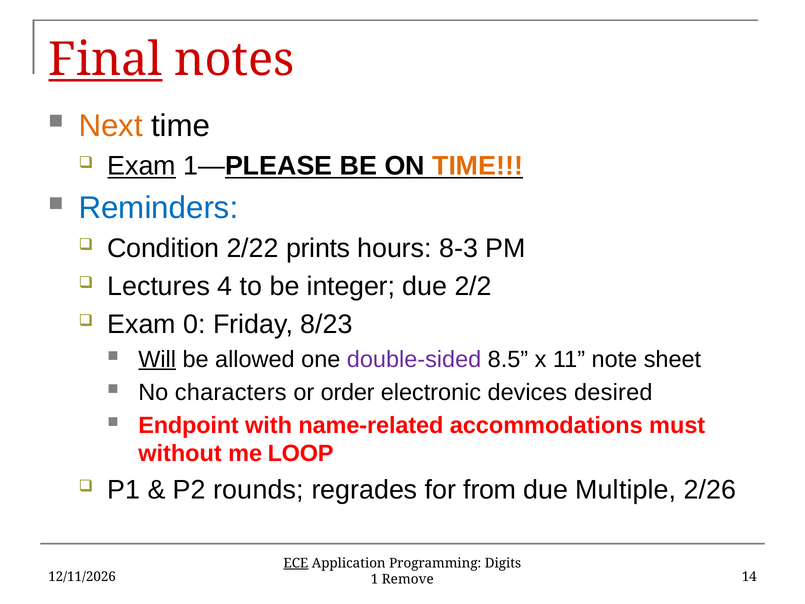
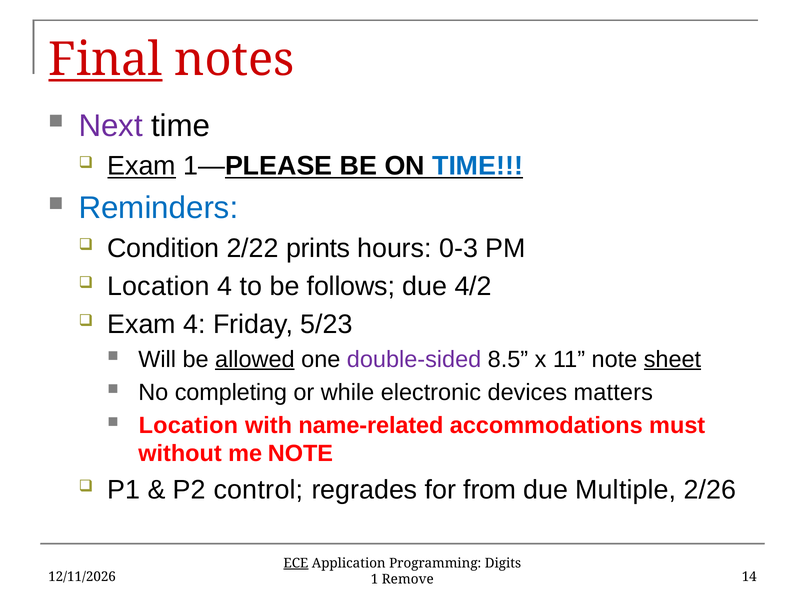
Next colour: orange -> purple
TIME at (478, 166) colour: orange -> blue
8-3: 8-3 -> 0-3
Lectures at (159, 286): Lectures -> Location
integer: integer -> follows
2/2: 2/2 -> 4/2
Exam 0: 0 -> 4
8/23: 8/23 -> 5/23
Will underline: present -> none
allowed underline: none -> present
sheet underline: none -> present
characters: characters -> completing
order: order -> while
desired: desired -> matters
Endpoint at (189, 425): Endpoint -> Location
me LOOP: LOOP -> NOTE
rounds: rounds -> control
